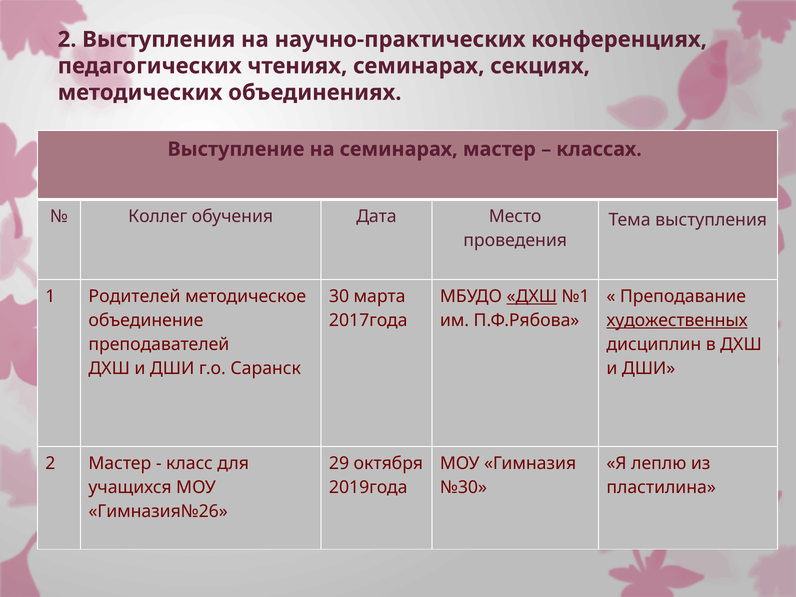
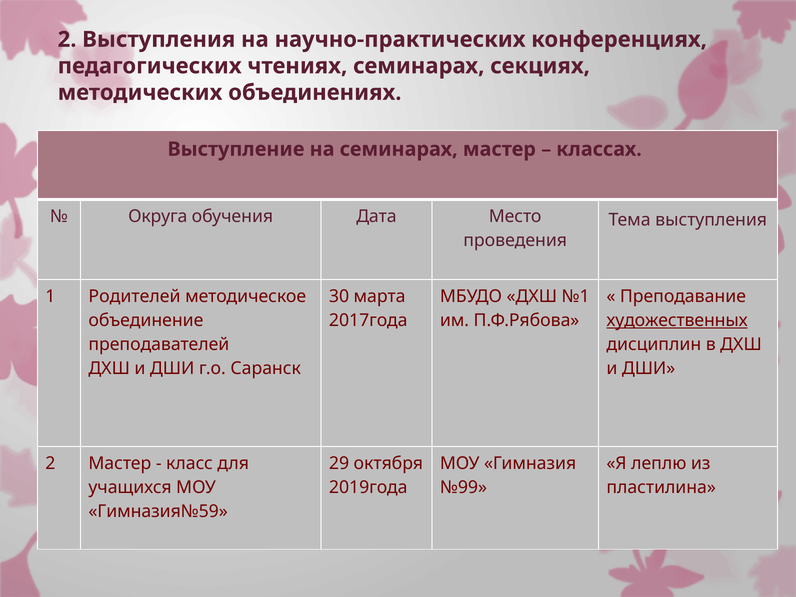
Коллег: Коллег -> Округа
ДХШ at (532, 297) underline: present -> none
№30: №30 -> №99
Гимназия№26: Гимназия№26 -> Гимназия№59
